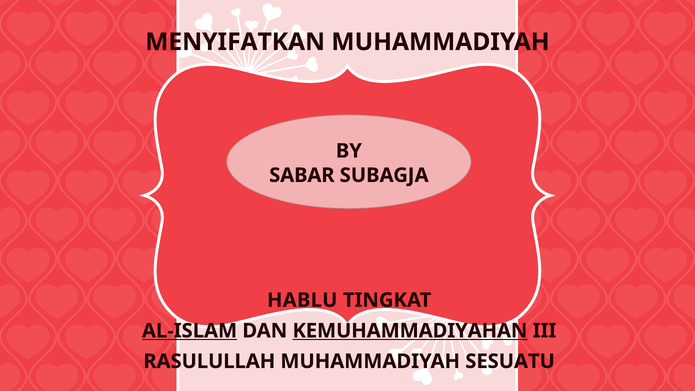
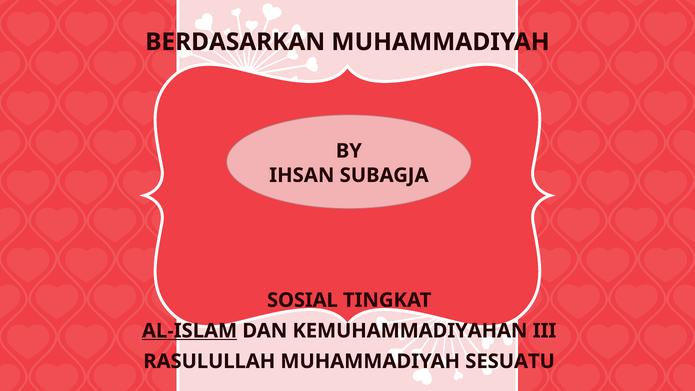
MENYIFATKAN: MENYIFATKAN -> BERDASARKAN
SABAR: SABAR -> IHSAN
HABLU: HABLU -> SOSIAL
KEMUHAMMADIYAHAN underline: present -> none
